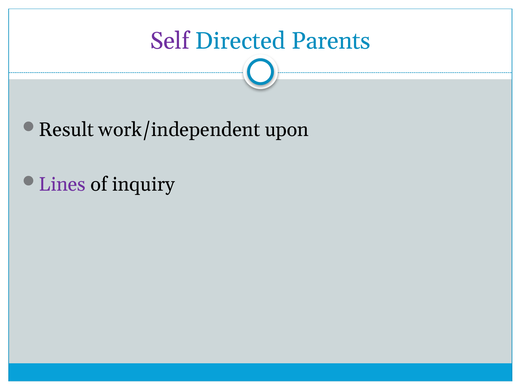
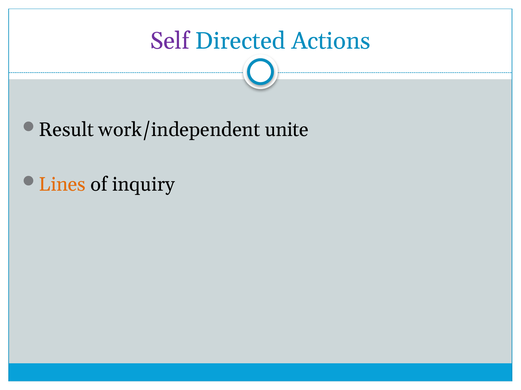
Parents: Parents -> Actions
upon: upon -> unite
Lines colour: purple -> orange
